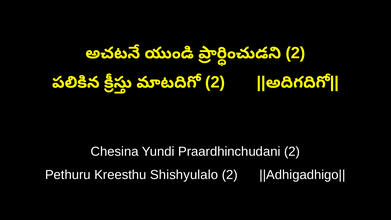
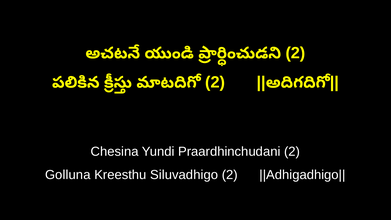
Pethuru: Pethuru -> Golluna
Shishyulalo: Shishyulalo -> Siluvadhigo
